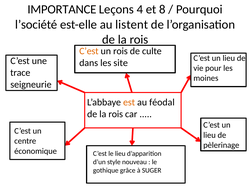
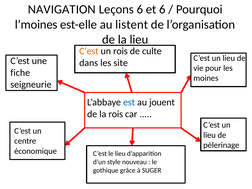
IMPORTANCE: IMPORTANCE -> NAVIGATION
Leçons 4: 4 -> 6
et 8: 8 -> 6
l’société: l’société -> l’moines
rois at (139, 40): rois -> lieu
trace: trace -> fiche
est colour: orange -> blue
féodal: féodal -> jouent
